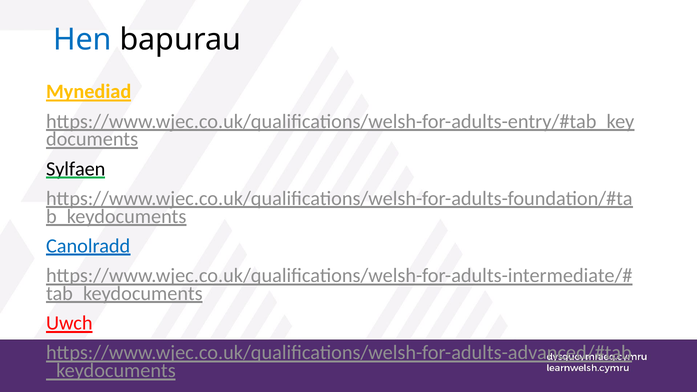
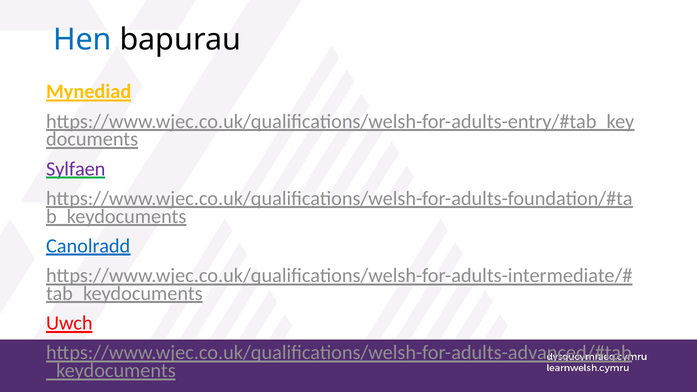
Sylfaen colour: black -> purple
